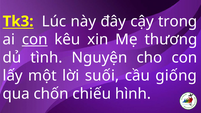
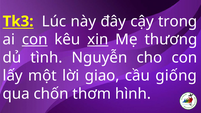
xin underline: none -> present
Nguyện: Nguyện -> Nguyễn
suối: suối -> giao
chiếu: chiếu -> thơm
